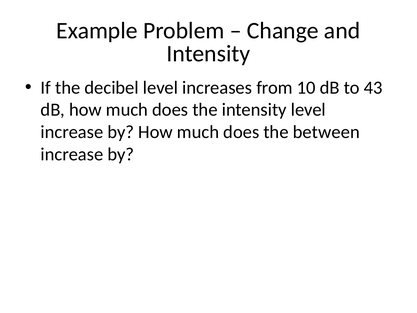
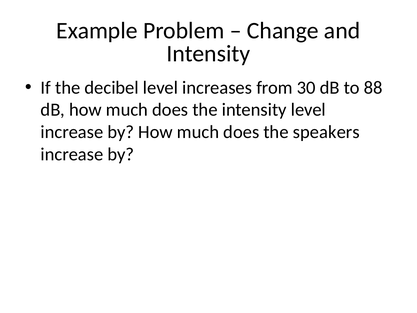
10: 10 -> 30
43: 43 -> 88
between: between -> speakers
